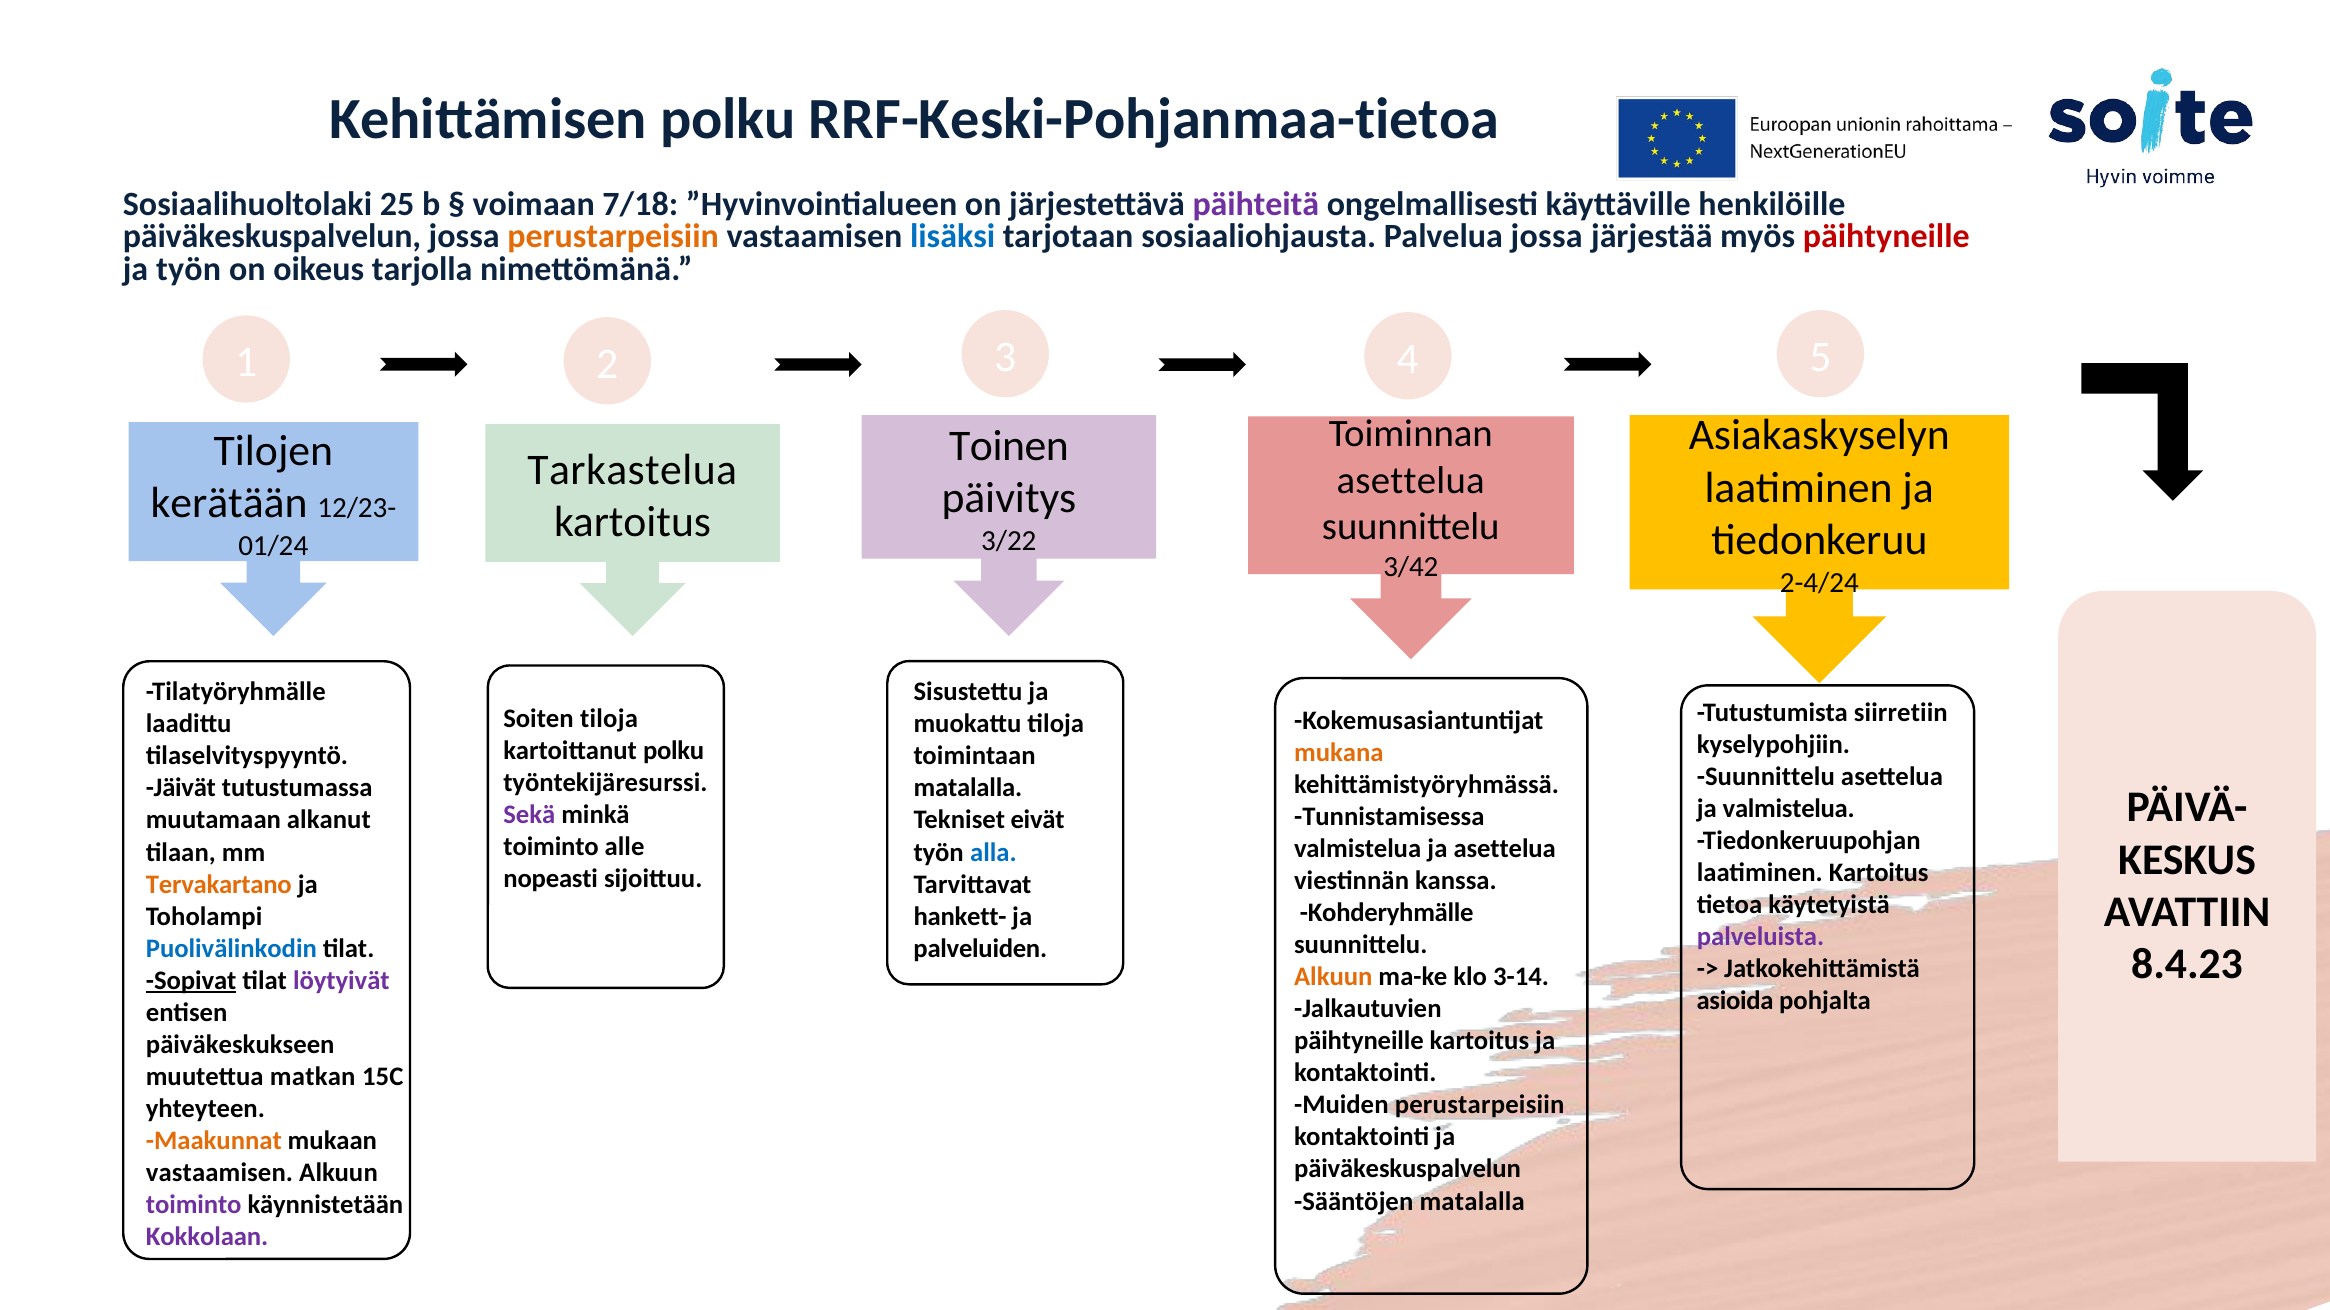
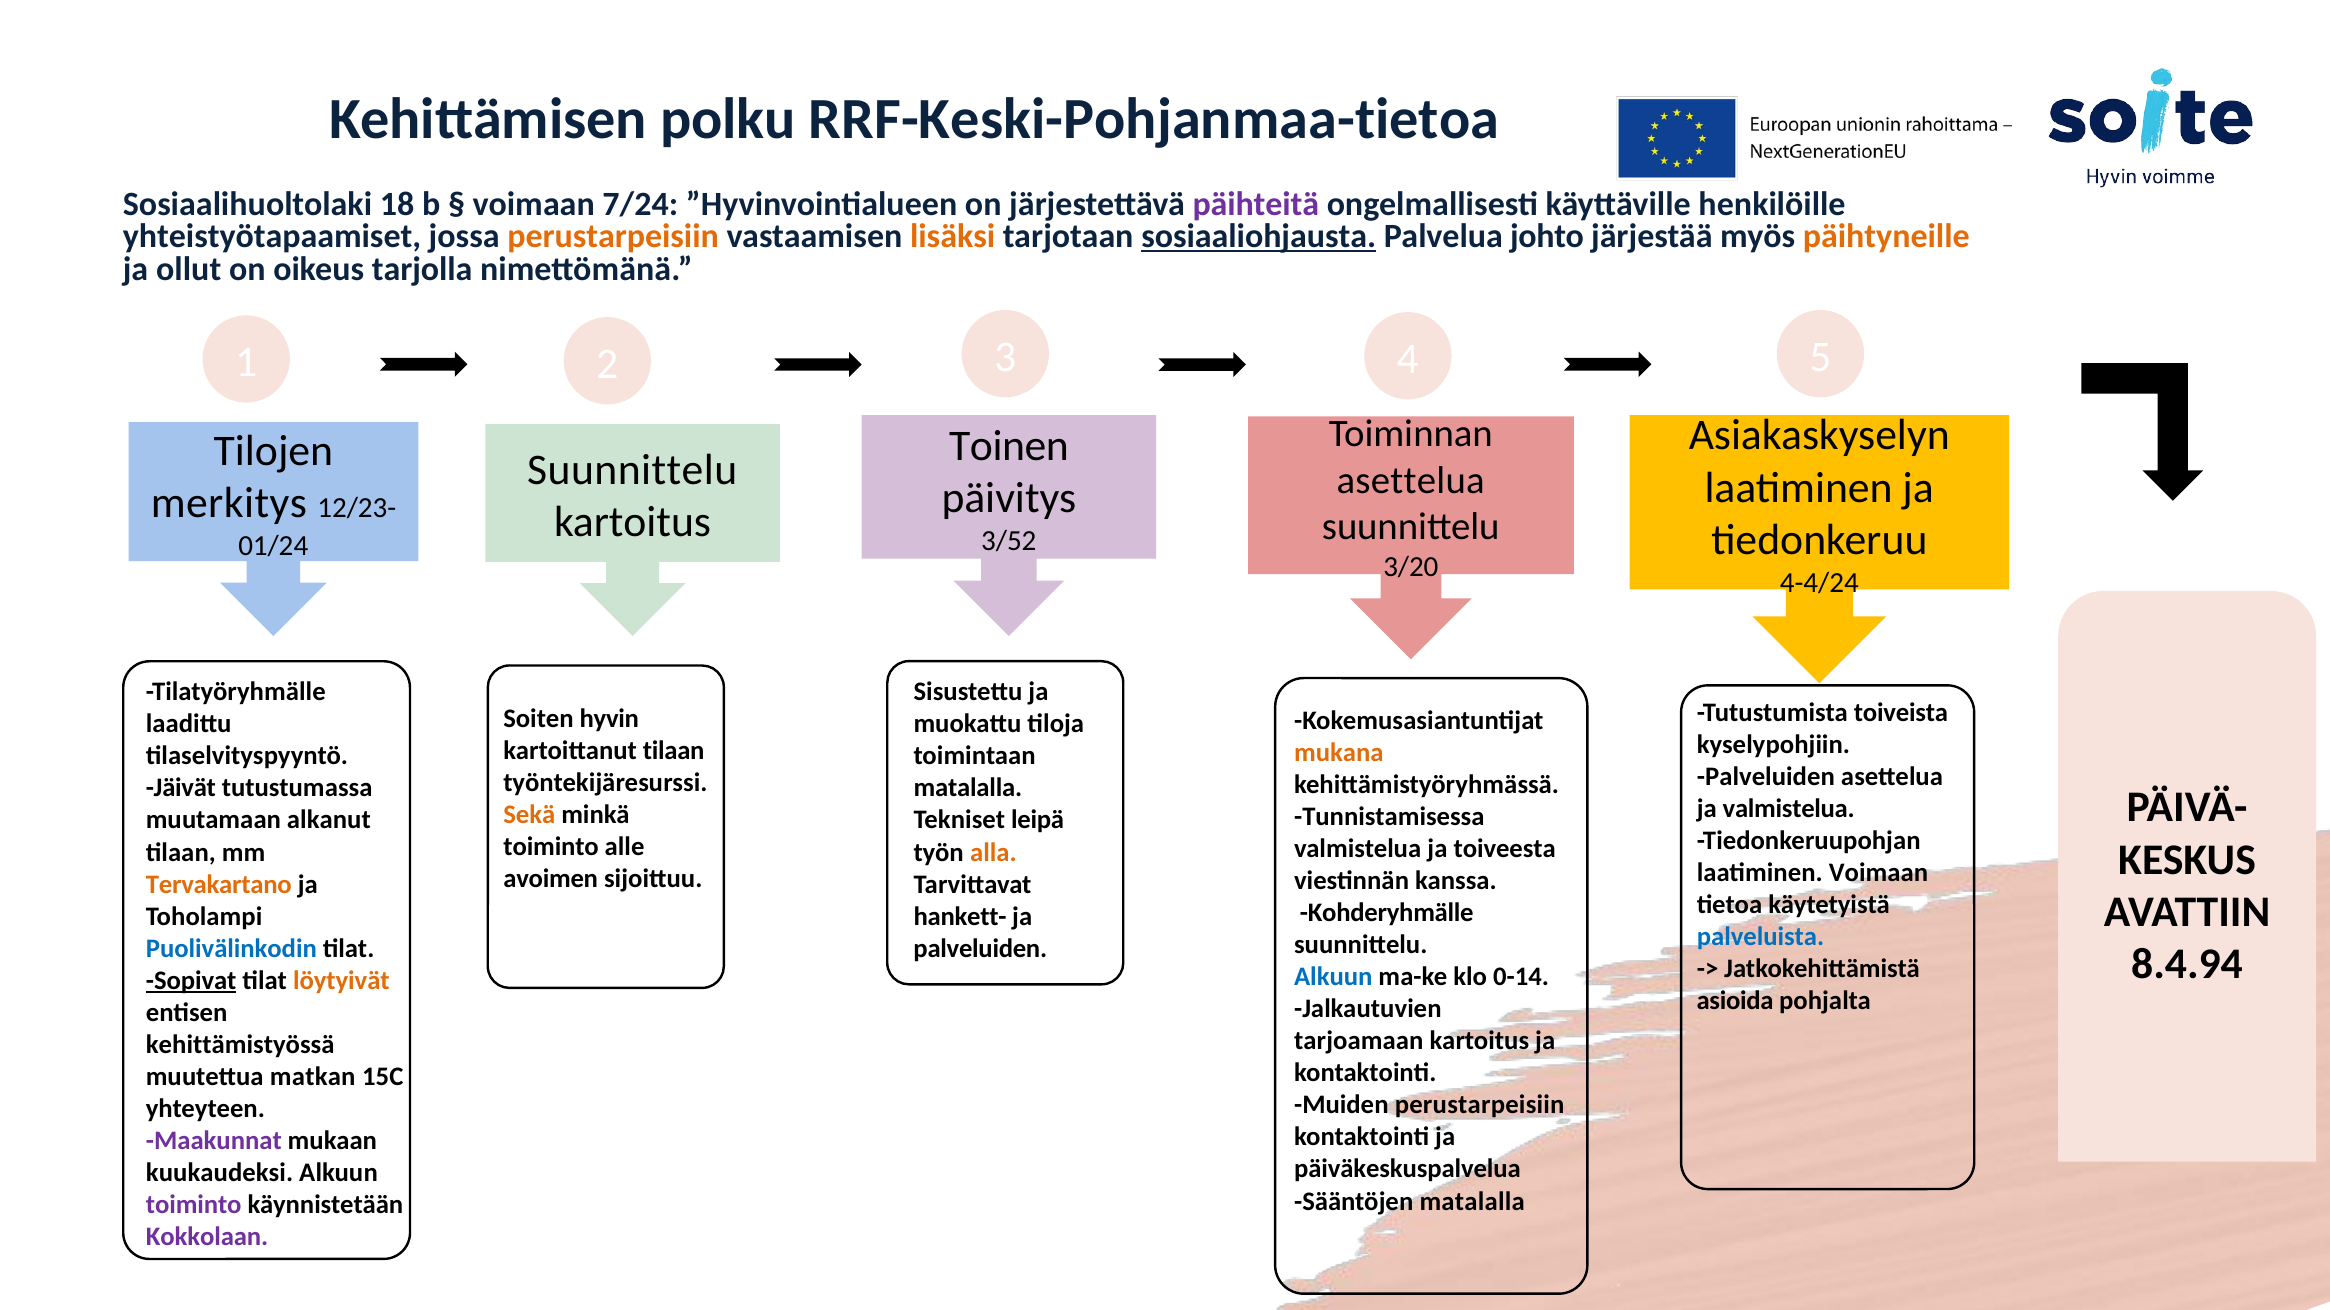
25: 25 -> 18
7/18: 7/18 -> 7/24
päiväkeskuspalvelun at (272, 237): päiväkeskuspalvelun -> yhteistyötapaamiset
lisäksi colour: blue -> orange
sosiaaliohjausta underline: none -> present
Palvelua jossa: jossa -> johto
päihtyneille at (1886, 237) colour: red -> orange
ja työn: työn -> ollut
Tarkastelua at (632, 470): Tarkastelua -> Suunnittelu
kerätään: kerätään -> merkitys
3/22: 3/22 -> 3/52
3/42: 3/42 -> 3/20
2-4/24: 2-4/24 -> 4-4/24
siirretiin: siirretiin -> toiveista
Soiten tiloja: tiloja -> hyvin
kartoittanut polku: polku -> tilaan
Suunnittelu at (1766, 777): Suunnittelu -> Palveluiden
Sekä colour: purple -> orange
eivät: eivät -> leipä
ja asettelua: asettelua -> toiveesta
alla colour: blue -> orange
laatiminen Kartoitus: Kartoitus -> Voimaan
nopeasti: nopeasti -> avoimen
palveluista colour: purple -> blue
8.4.23: 8.4.23 -> 8.4.94
Alkuun at (1333, 977) colour: orange -> blue
3-14: 3-14 -> 0-14
löytyivät colour: purple -> orange
päihtyneille at (1359, 1041): päihtyneille -> tarjoamaan
päiväkeskukseen: päiväkeskukseen -> kehittämistyössä
Maakunnat colour: orange -> purple
päiväkeskuspalvelun at (1407, 1170): päiväkeskuspalvelun -> päiväkeskuspalvelua
vastaamisen at (220, 1173): vastaamisen -> kuukaudeksi
